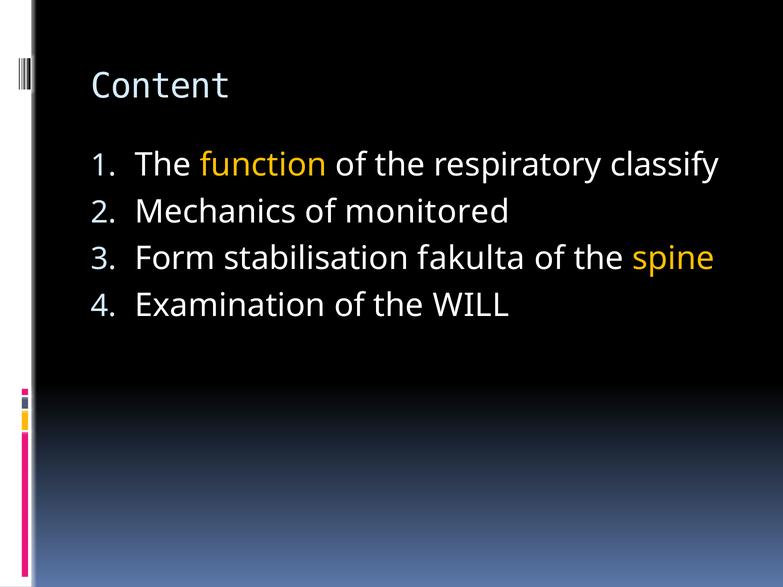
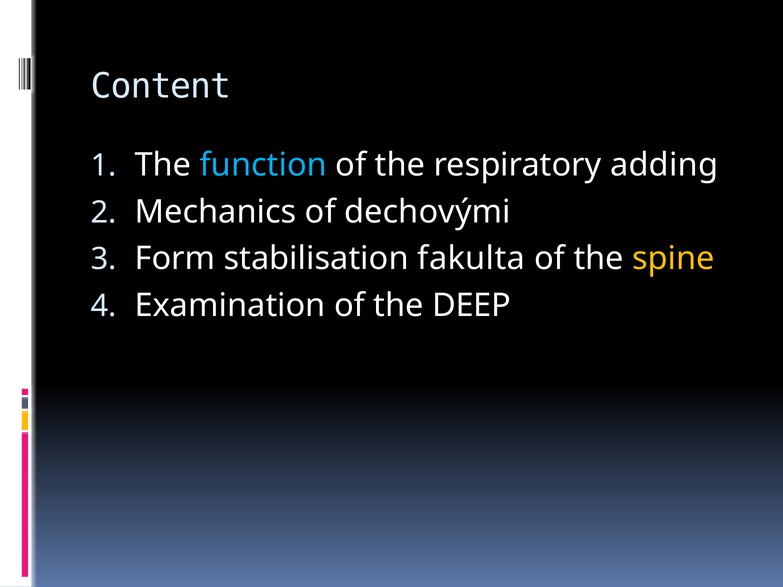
function colour: yellow -> light blue
classify: classify -> adding
monitored: monitored -> dechovými
WILL: WILL -> DEEP
